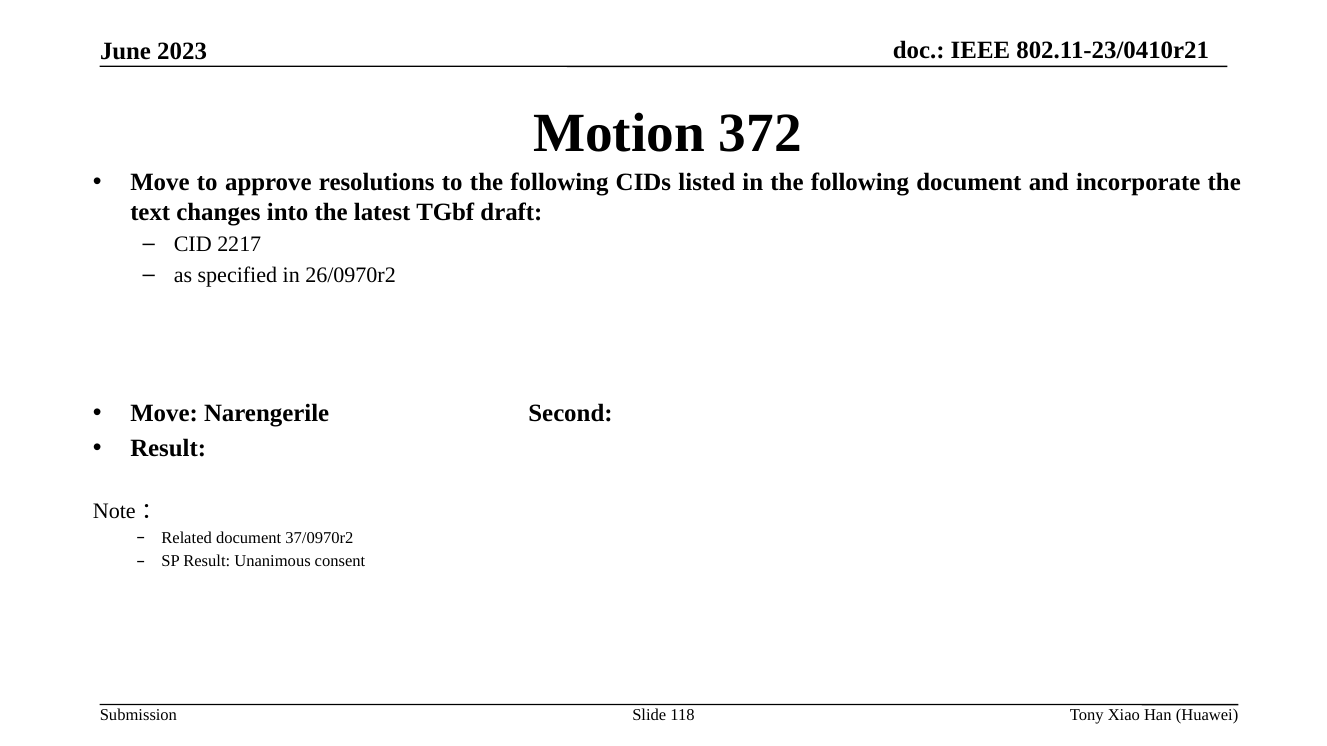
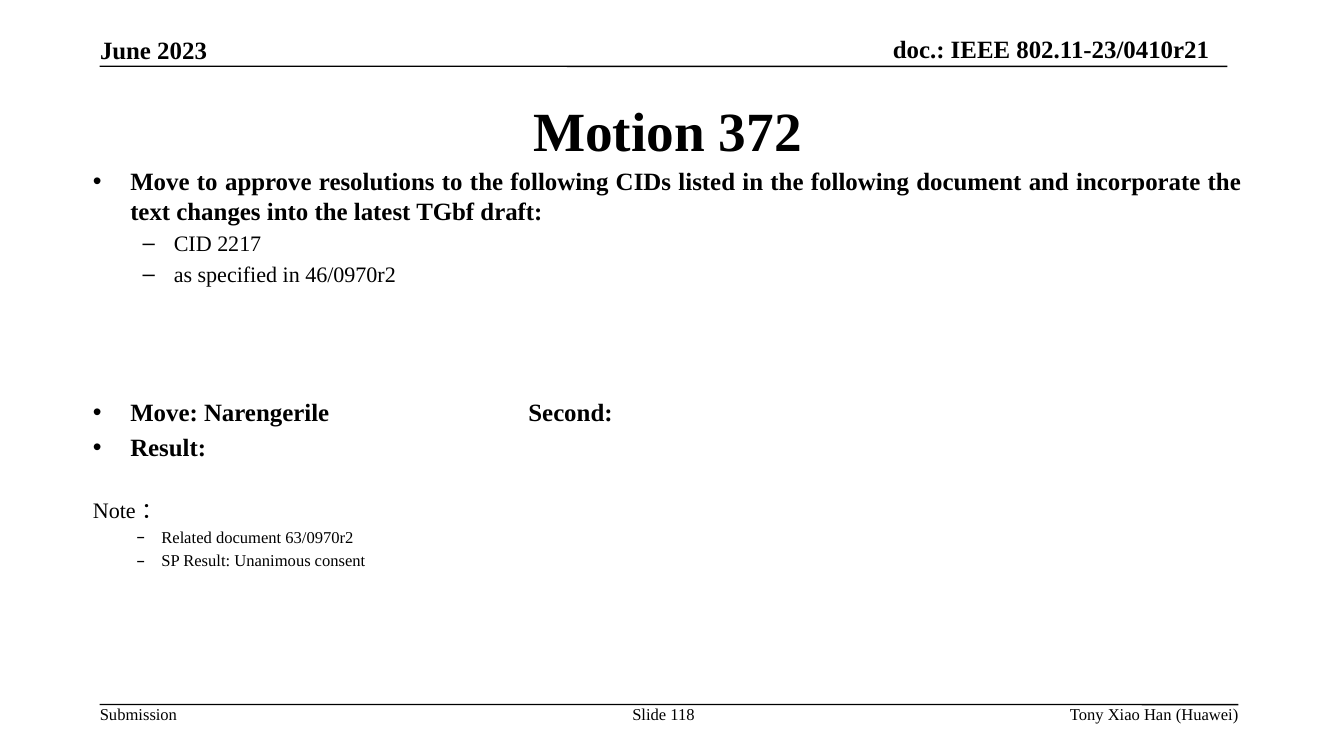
26/0970r2: 26/0970r2 -> 46/0970r2
37/0970r2: 37/0970r2 -> 63/0970r2
